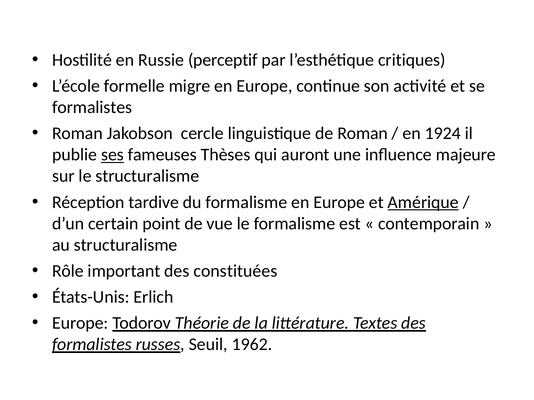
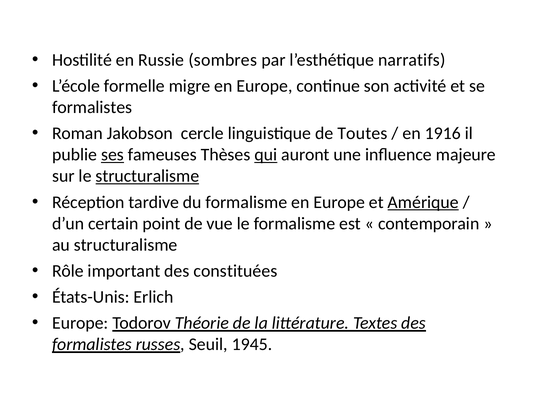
perceptif: perceptif -> sombres
critiques: critiques -> narratifs
de Roman: Roman -> Toutes
1924: 1924 -> 1916
qui underline: none -> present
structuralisme at (147, 176) underline: none -> present
1962: 1962 -> 1945
